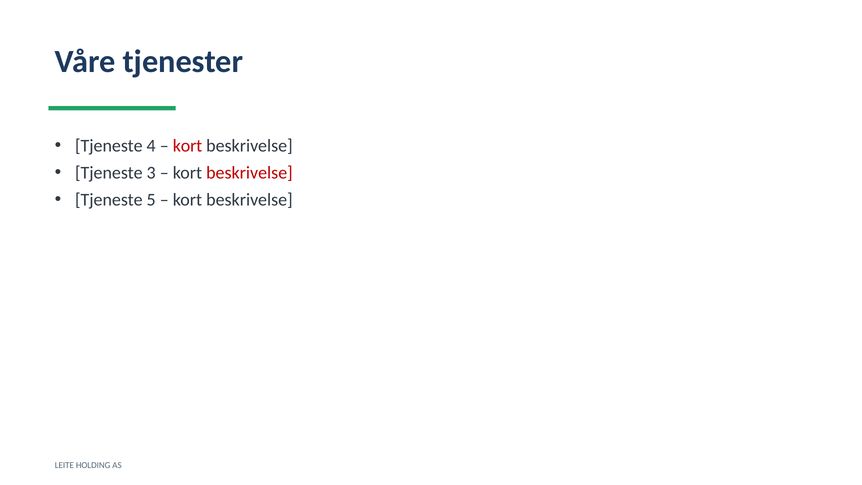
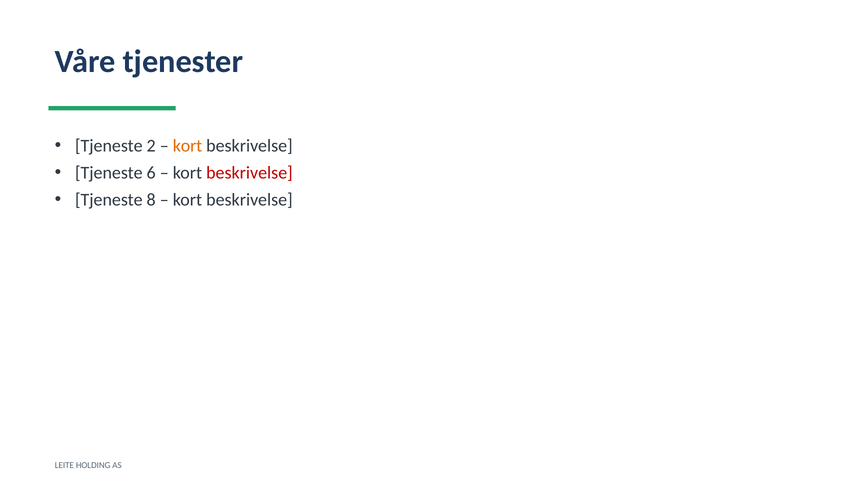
4: 4 -> 2
kort at (188, 146) colour: red -> orange
3: 3 -> 6
5: 5 -> 8
